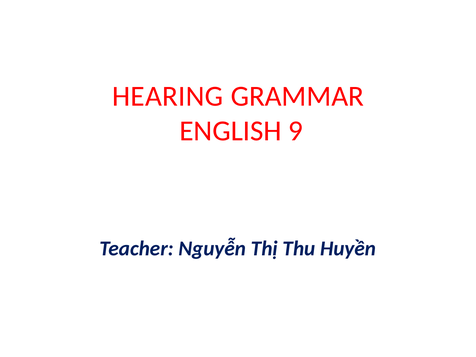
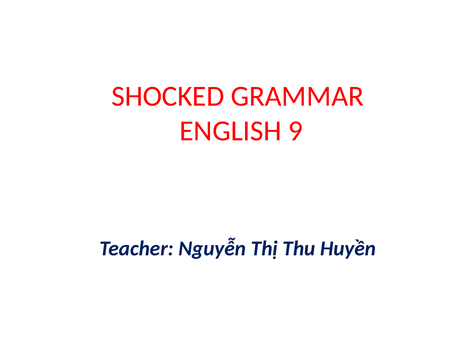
HEARING: HEARING -> SHOCKED
